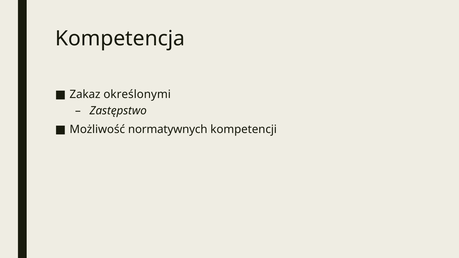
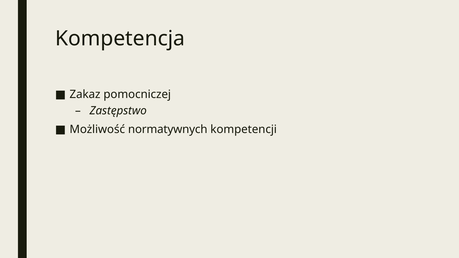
określonymi: określonymi -> pomocniczej
